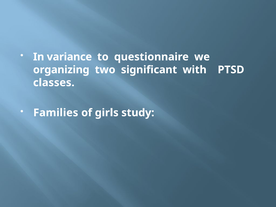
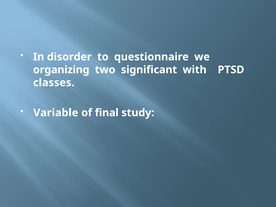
variance: variance -> disorder
Families: Families -> Variable
girls: girls -> final
